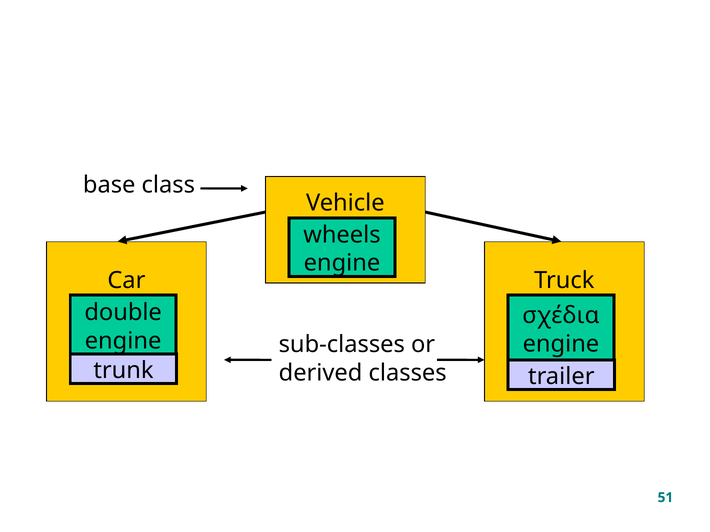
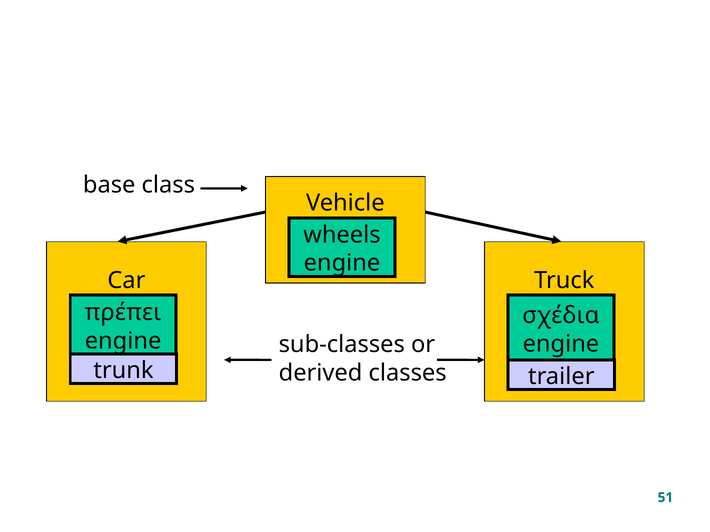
double: double -> πρέπει
